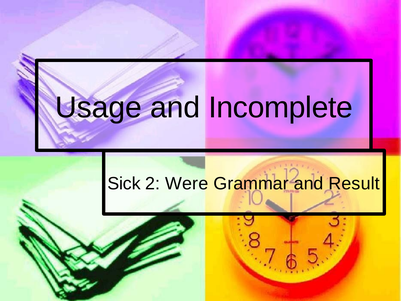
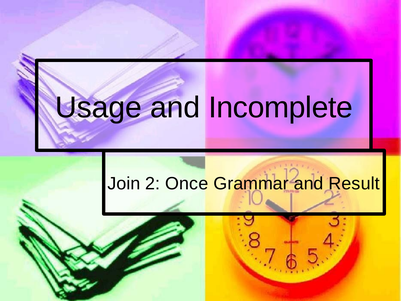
Sick: Sick -> Join
Were: Were -> Once
